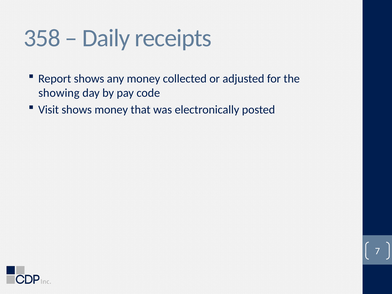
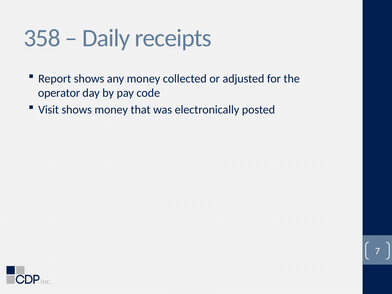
showing: showing -> operator
